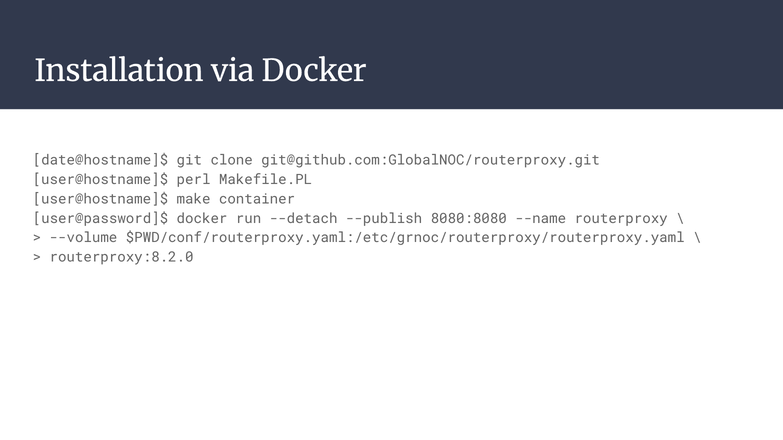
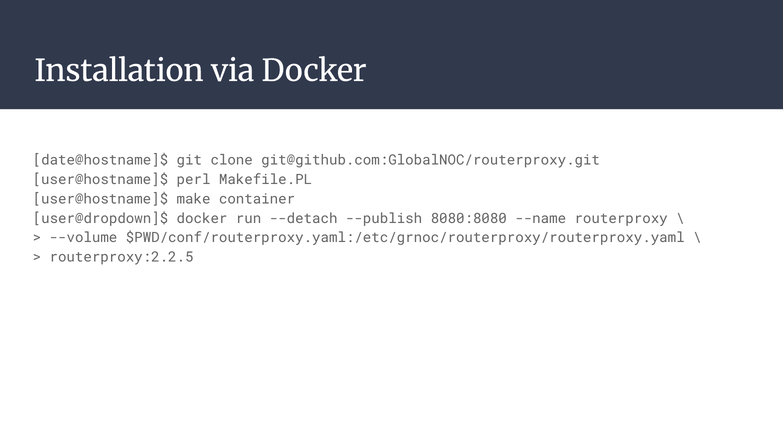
user@password]$: user@password]$ -> user@dropdown]$
routerproxy:8.2.0: routerproxy:8.2.0 -> routerproxy:2.2.5
